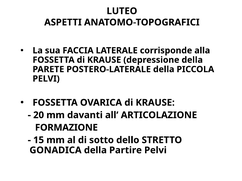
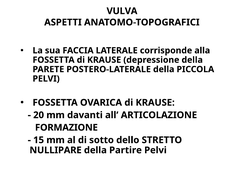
LUTEO: LUTEO -> VULVA
GONADICA: GONADICA -> NULLIPARE
